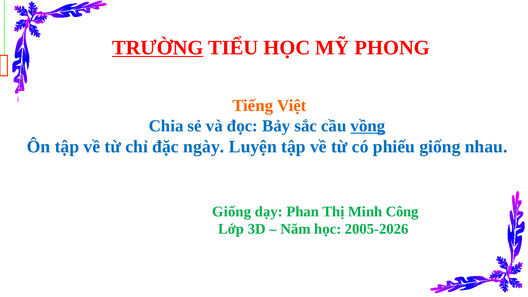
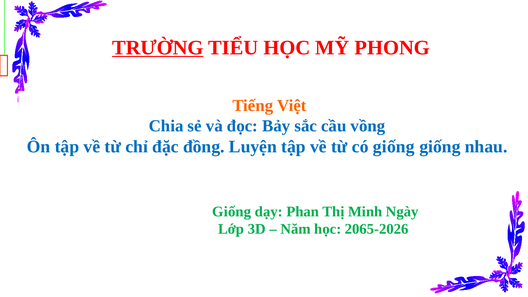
vồng underline: present -> none
ngày: ngày -> đồng
có phiếu: phiếu -> giống
Công: Công -> Ngày
2005-2026: 2005-2026 -> 2065-2026
